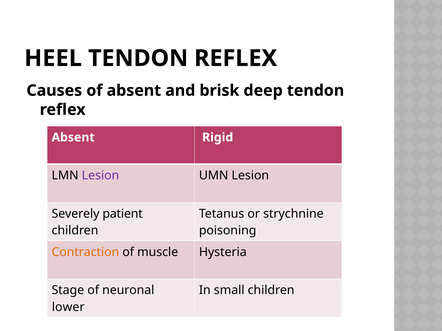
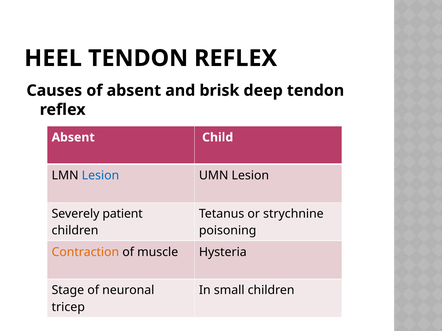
Rigid: Rigid -> Child
Lesion at (100, 176) colour: purple -> blue
lower: lower -> tricep
